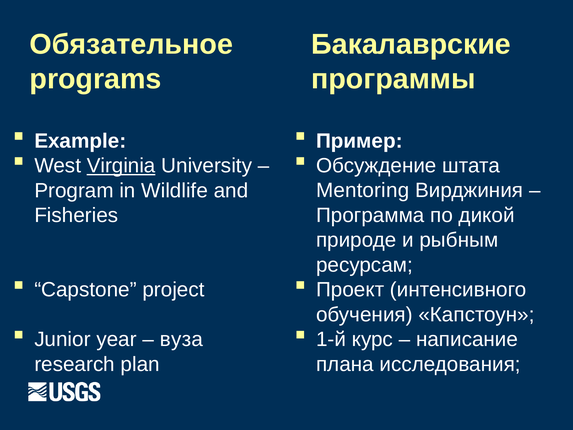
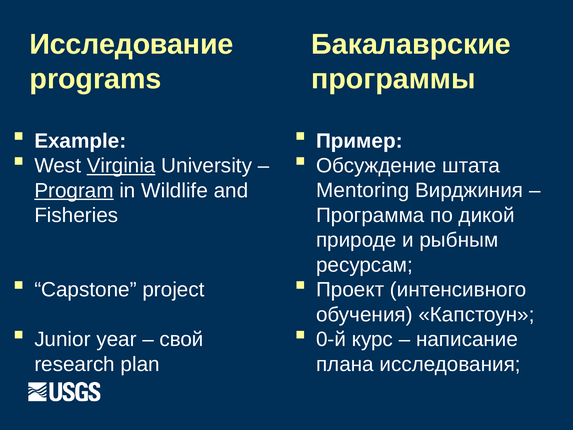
Обязательное: Обязательное -> Исследование
Program underline: none -> present
вуза: вуза -> свой
1-й: 1-й -> 0-й
